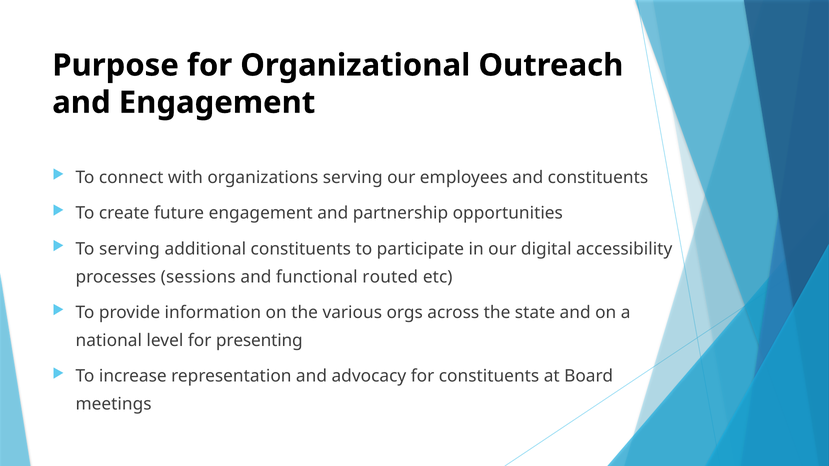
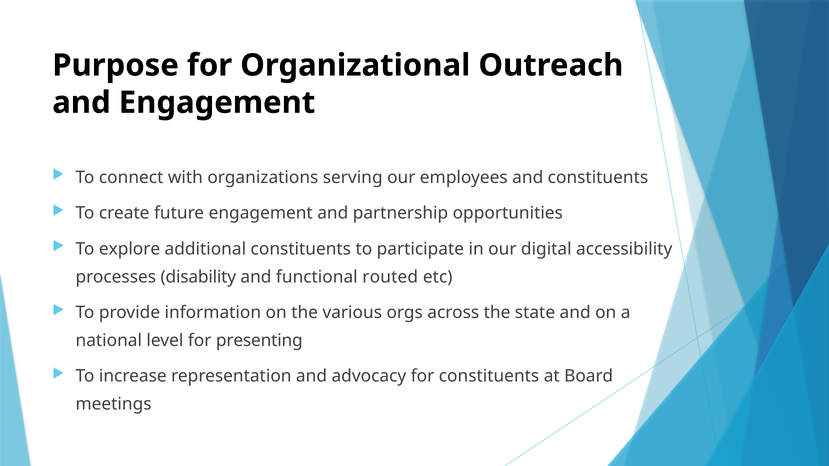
To serving: serving -> explore
sessions: sessions -> disability
